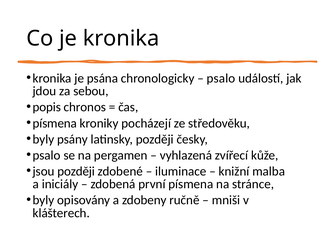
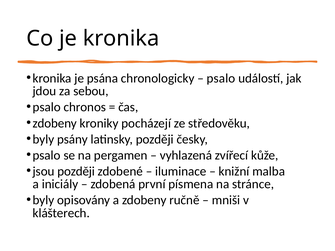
popis at (47, 107): popis -> psalo
písmena at (55, 123): písmena -> zdobeny
